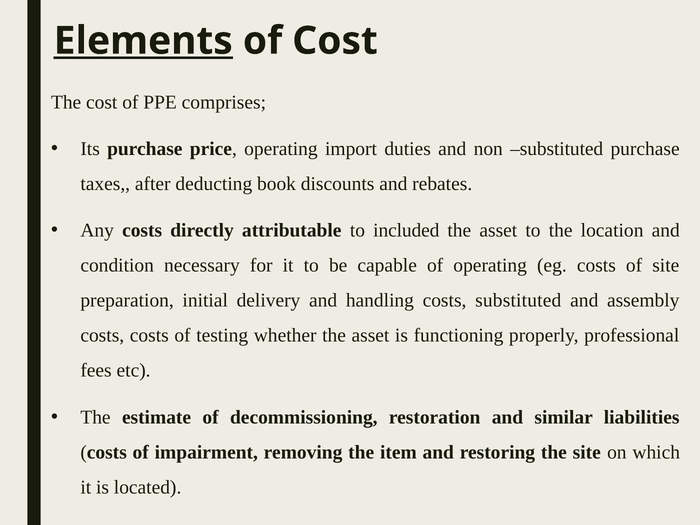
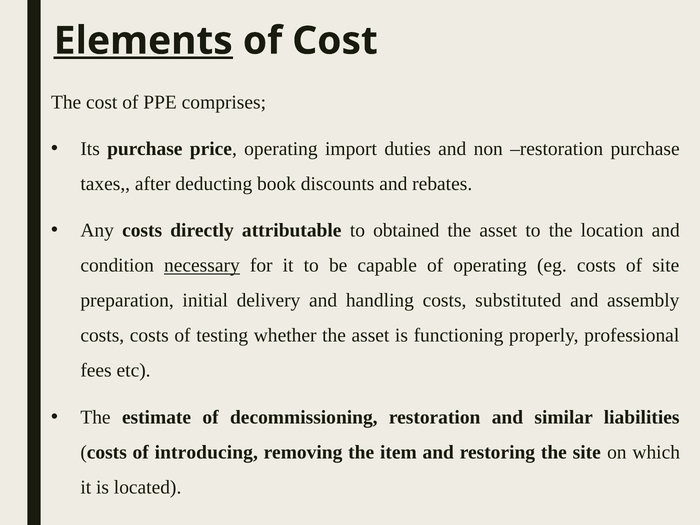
non substituted: substituted -> restoration
included: included -> obtained
necessary underline: none -> present
impairment: impairment -> introducing
